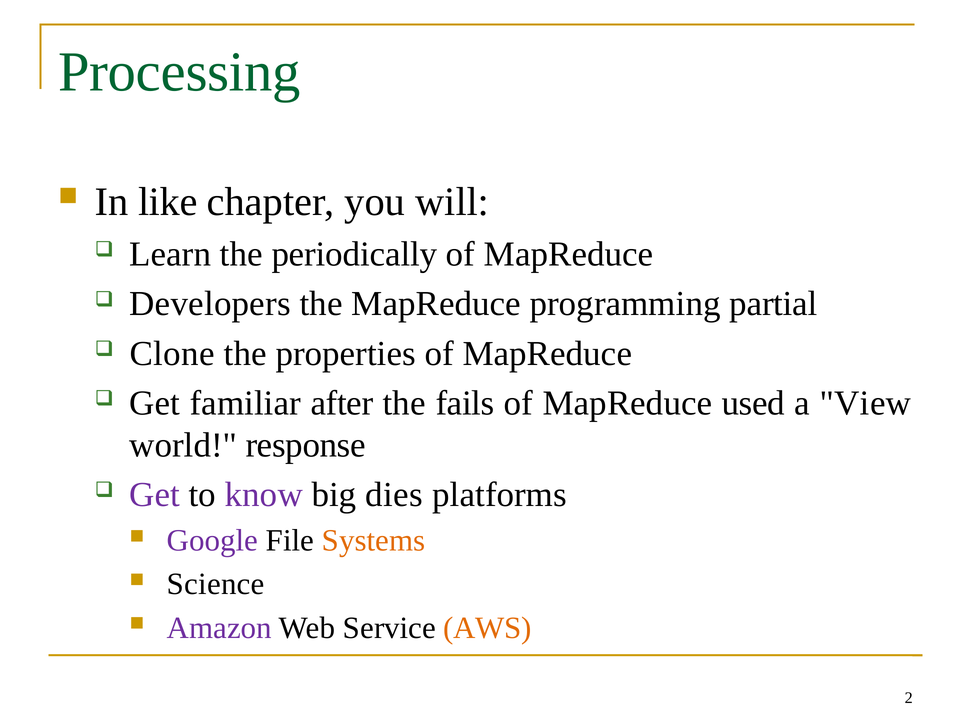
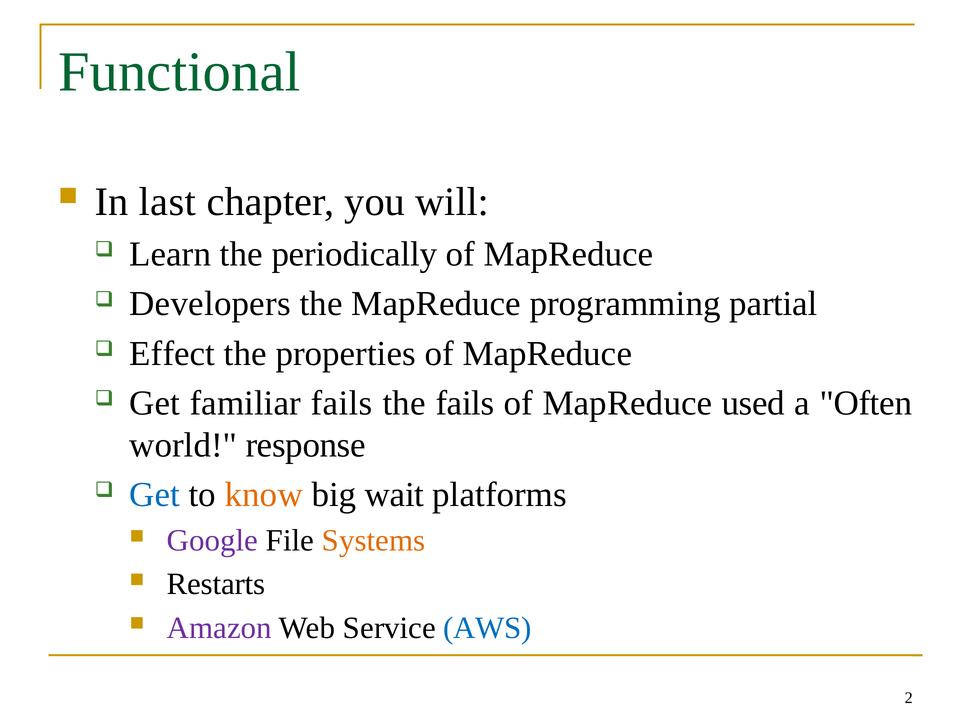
Processing: Processing -> Functional
like: like -> last
Clone: Clone -> Effect
familiar after: after -> fails
View: View -> Often
Get at (155, 495) colour: purple -> blue
know colour: purple -> orange
dies: dies -> wait
Science: Science -> Restarts
AWS colour: orange -> blue
